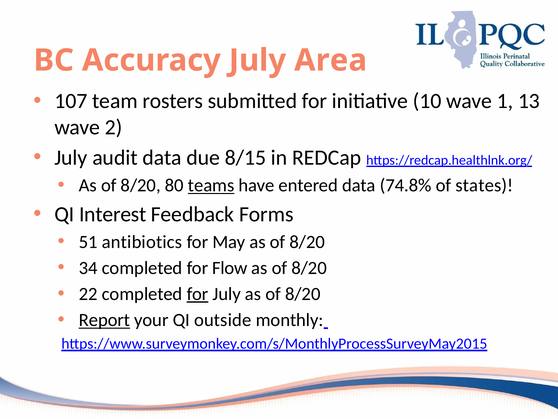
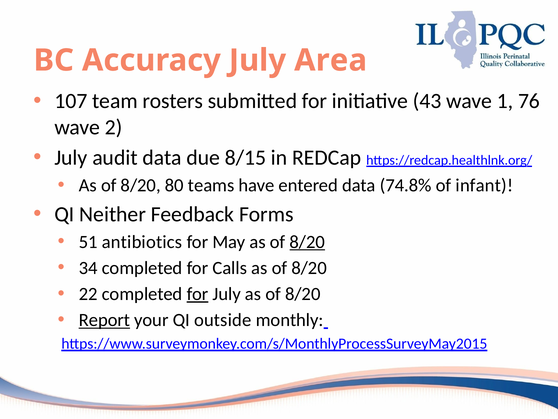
10: 10 -> 43
13: 13 -> 76
teams underline: present -> none
states: states -> infant
Interest: Interest -> Neither
8/20 at (307, 242) underline: none -> present
Flow: Flow -> Calls
